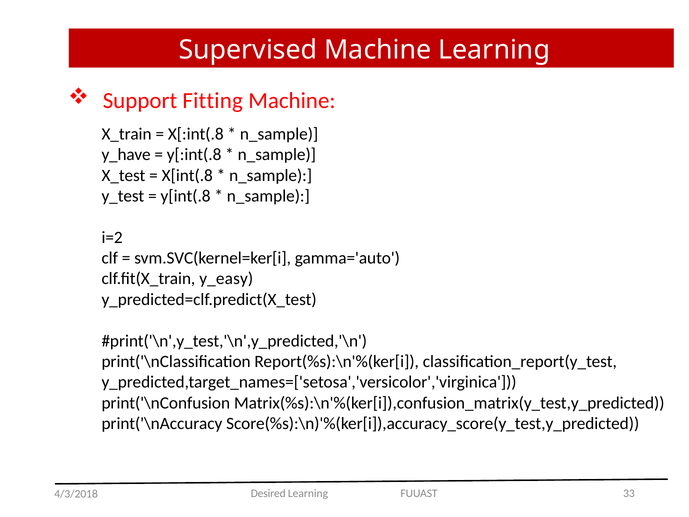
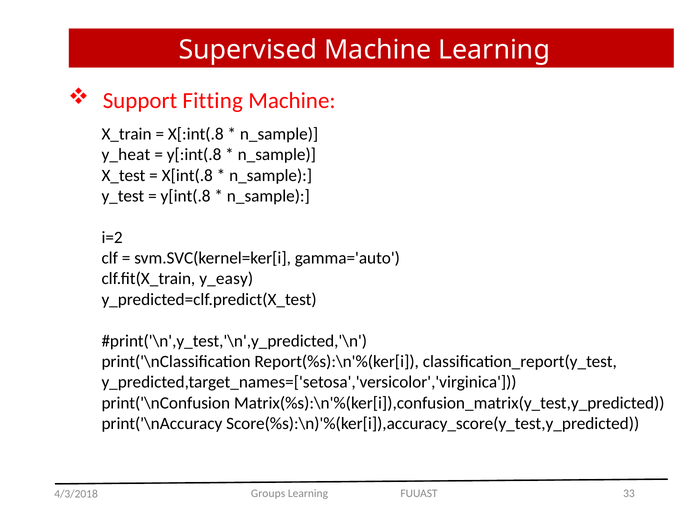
y_have: y_have -> y_heat
Desired: Desired -> Groups
